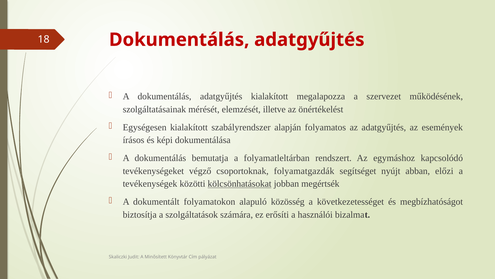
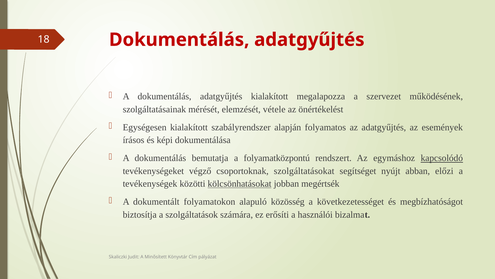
illetve: illetve -> vétele
folyamatleltárban: folyamatleltárban -> folyamatközpontú
kapcsolódó underline: none -> present
folyamatgazdák: folyamatgazdák -> szolgáltatásokat
